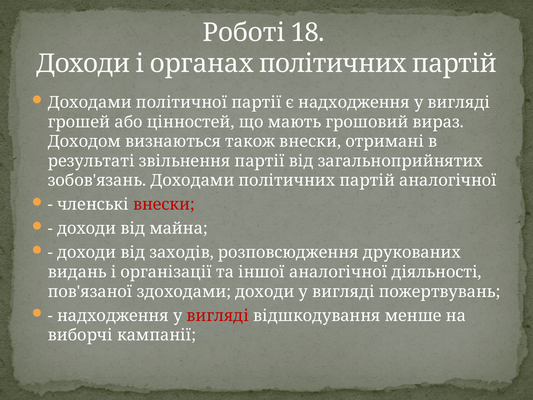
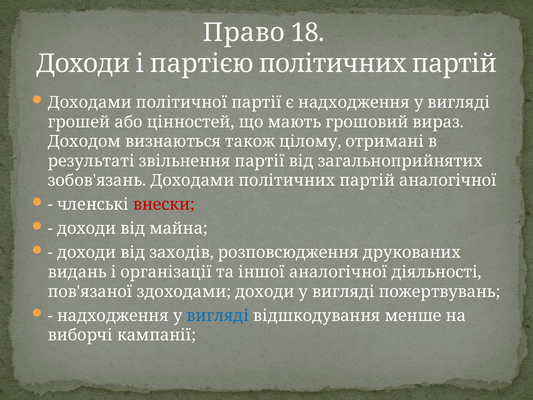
Роботі: Роботі -> Право
органах: органах -> партією
також внески: внески -> цілому
вигляді at (218, 316) colour: red -> blue
